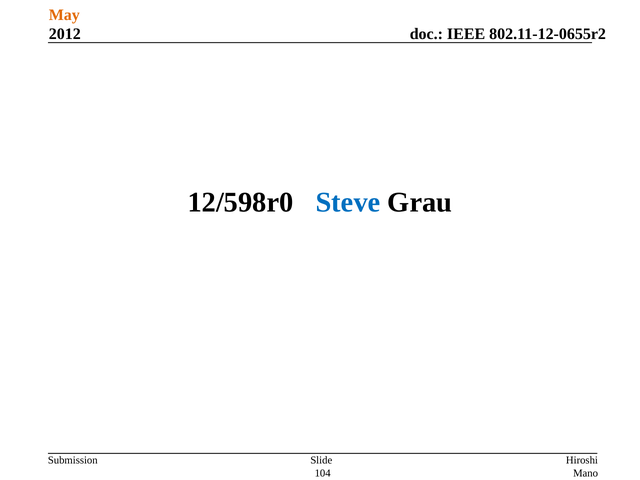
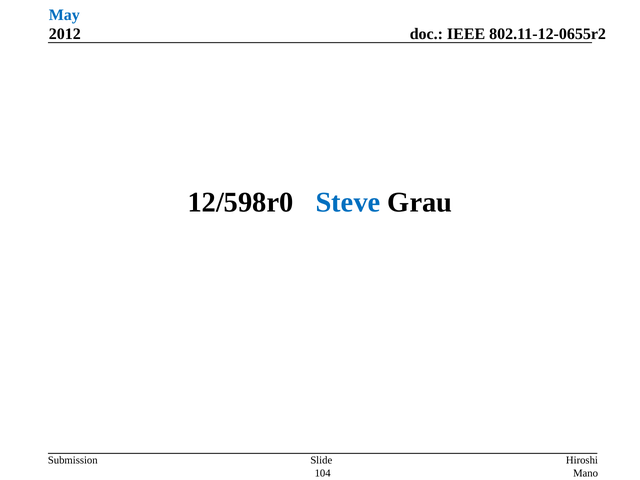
May colour: orange -> blue
